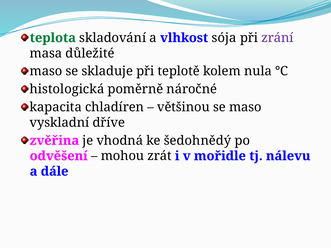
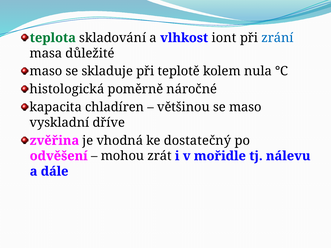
sója: sója -> iont
zrání colour: purple -> blue
šedohnědý: šedohnědý -> dostatečný
